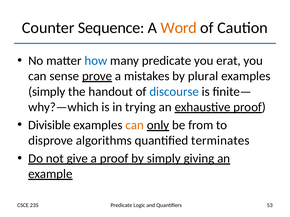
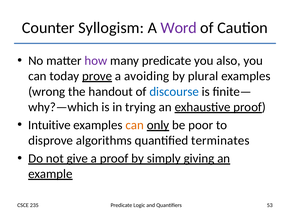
Sequence: Sequence -> Syllogism
Word colour: orange -> purple
how colour: blue -> purple
erat: erat -> also
sense: sense -> today
mistakes: mistakes -> avoiding
simply at (47, 92): simply -> wrong
Divisible: Divisible -> Intuitive
from: from -> poor
